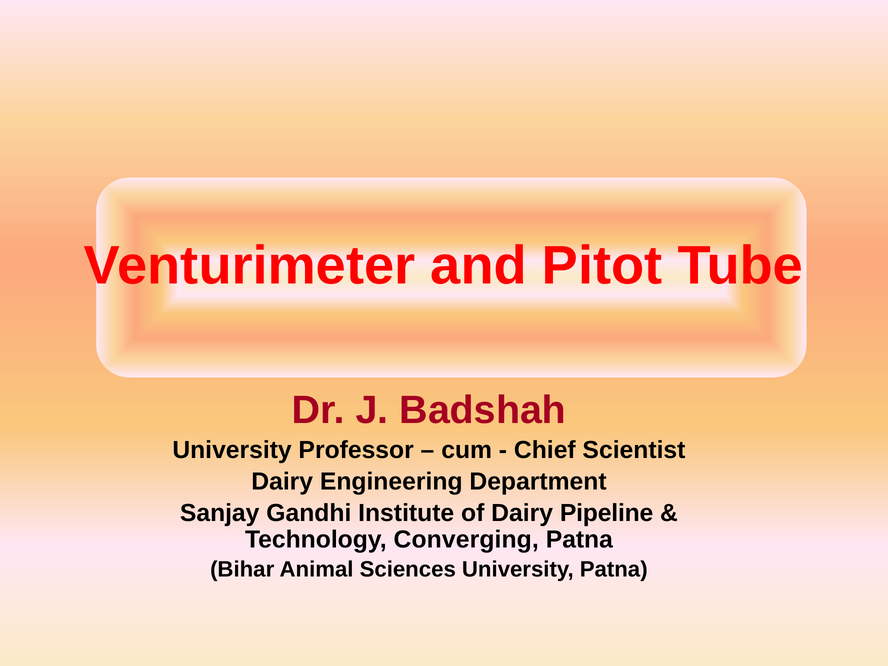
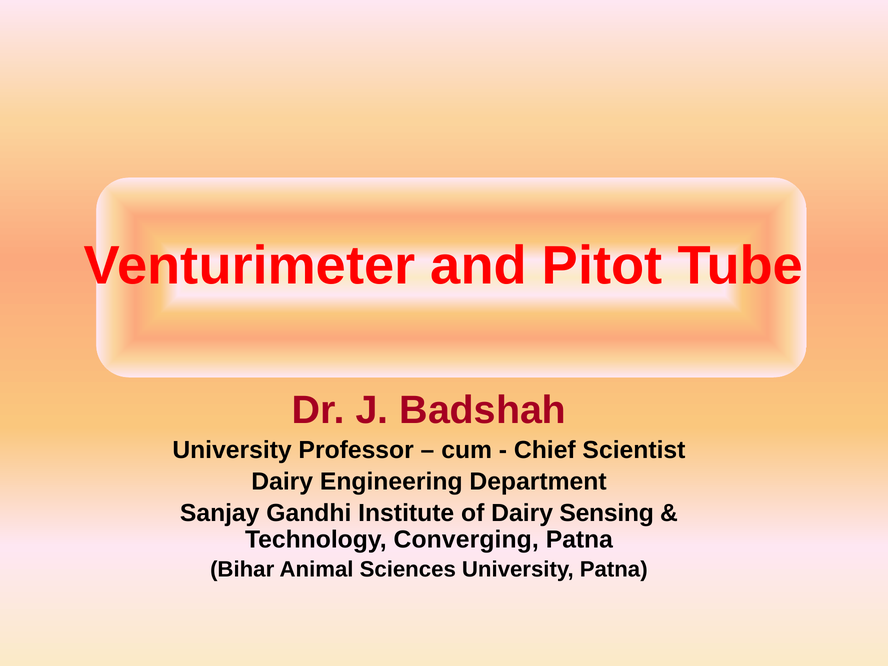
Pipeline: Pipeline -> Sensing
